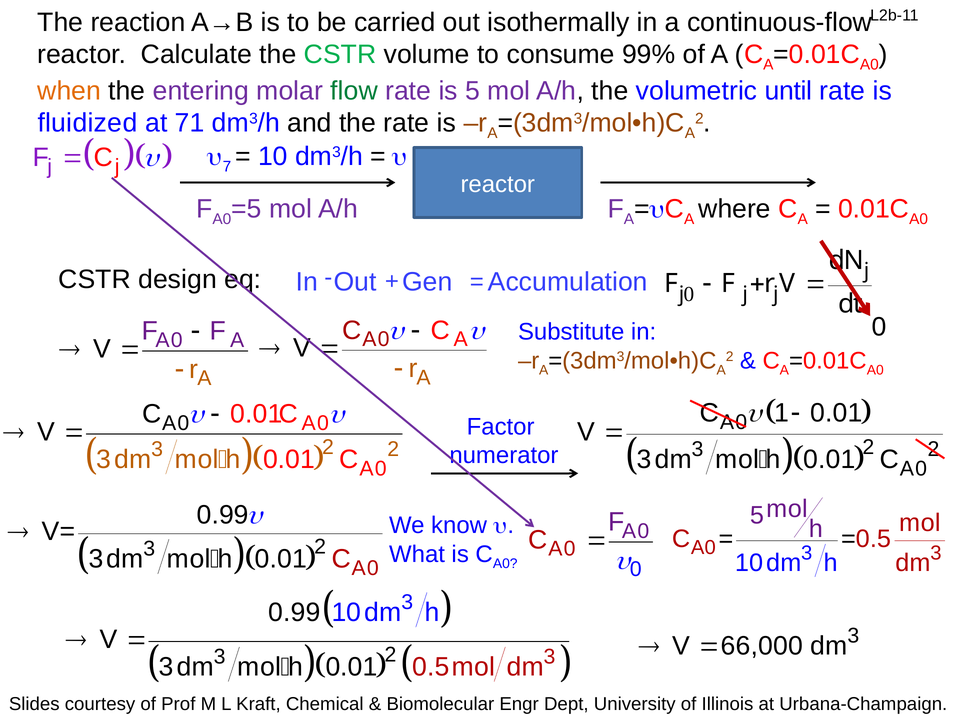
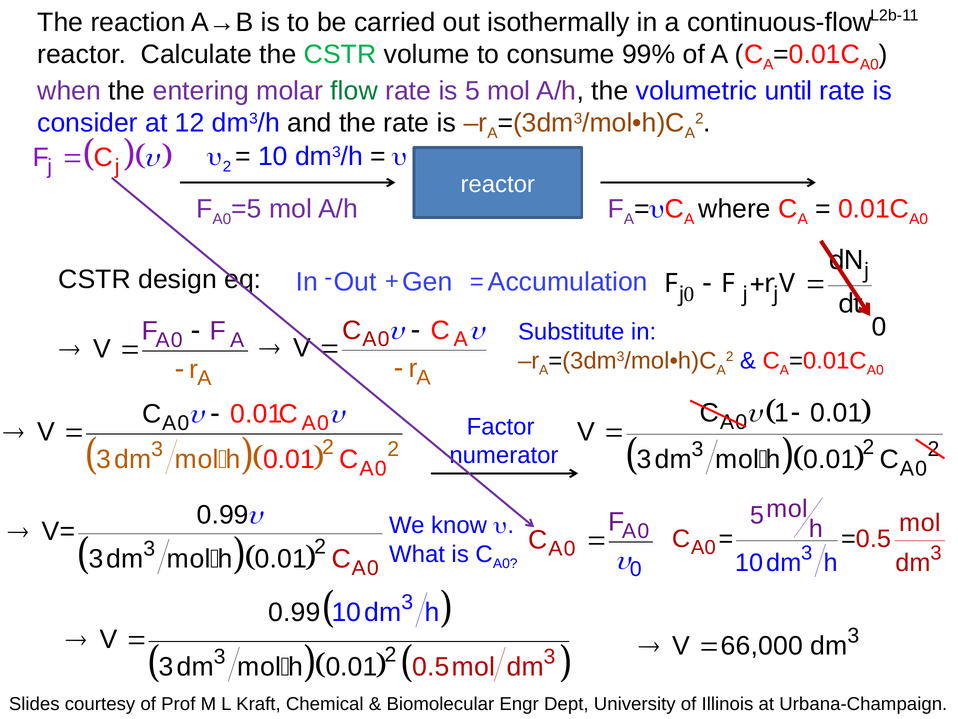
when colour: orange -> purple
fluidized: fluidized -> consider
71: 71 -> 12
7 at (227, 167): 7 -> 2
